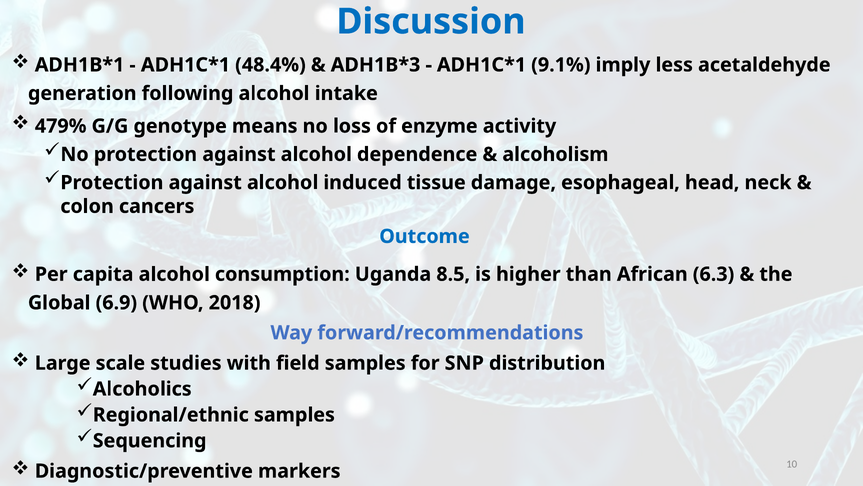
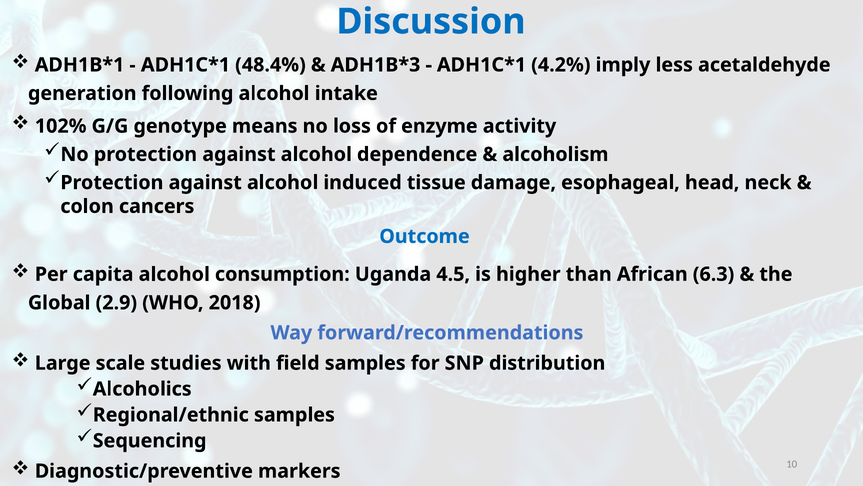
9.1%: 9.1% -> 4.2%
479%: 479% -> 102%
8.5: 8.5 -> 4.5
6.9: 6.9 -> 2.9
